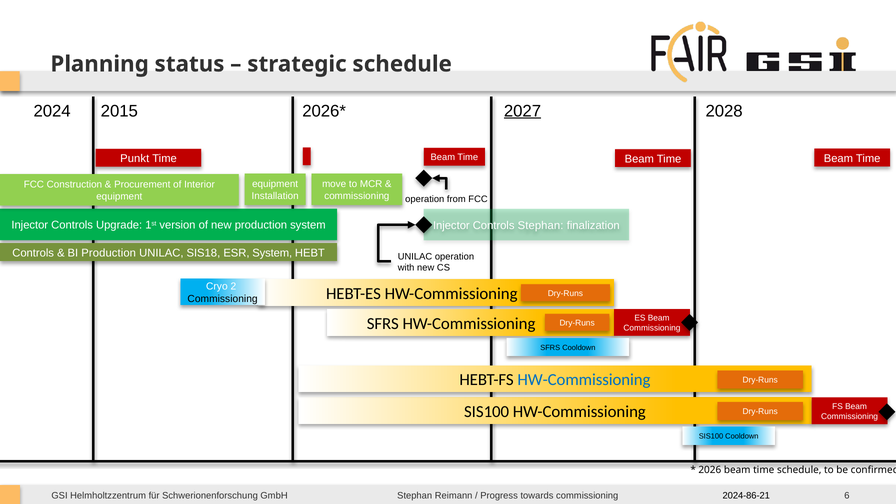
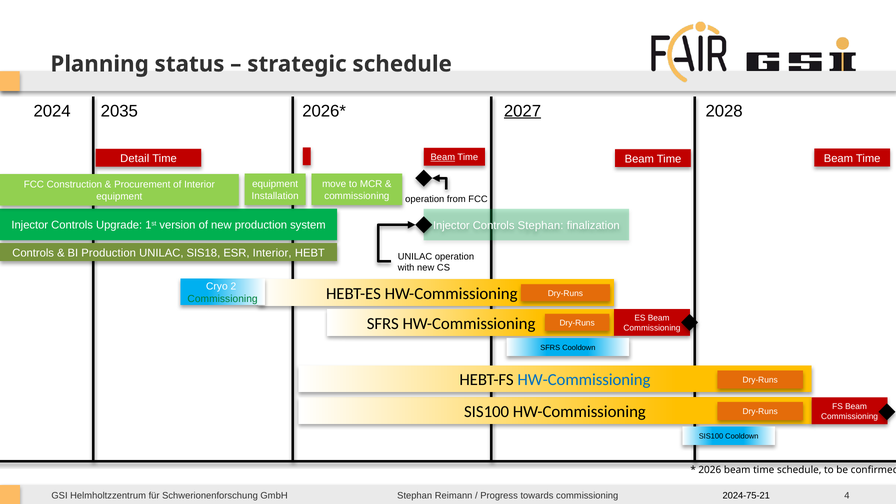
2015: 2015 -> 2035
Beam at (443, 157) underline: none -> present
Punkt: Punkt -> Detail
ESR System: System -> Interior
Commissioning at (223, 299) colour: black -> green
2024-86-21: 2024-86-21 -> 2024-75-21
6: 6 -> 4
